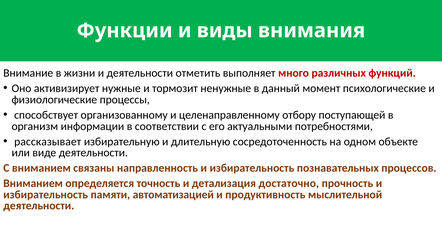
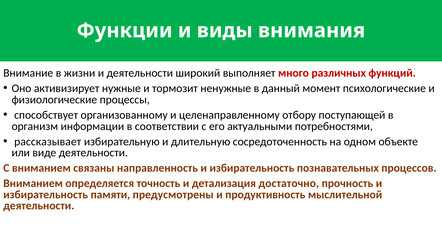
отметить: отметить -> широкий
автоматизацией: автоматизацией -> предусмотрены
